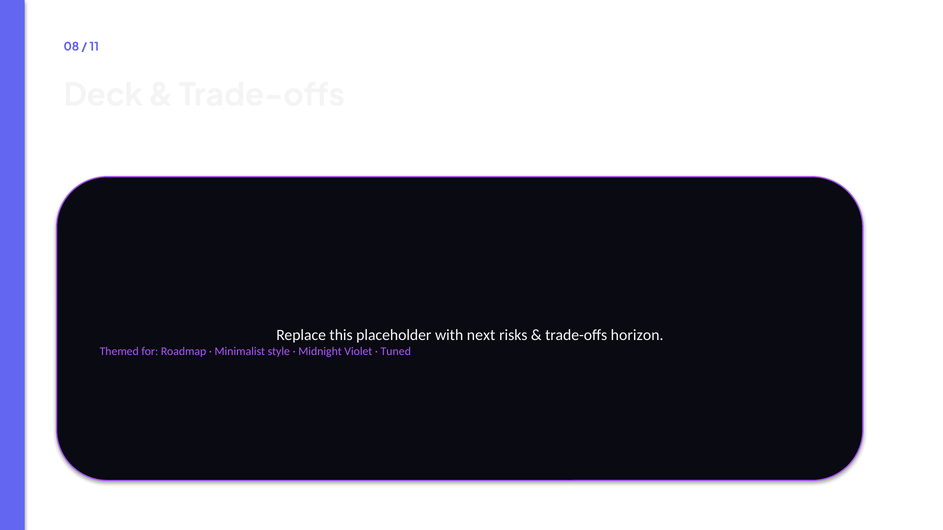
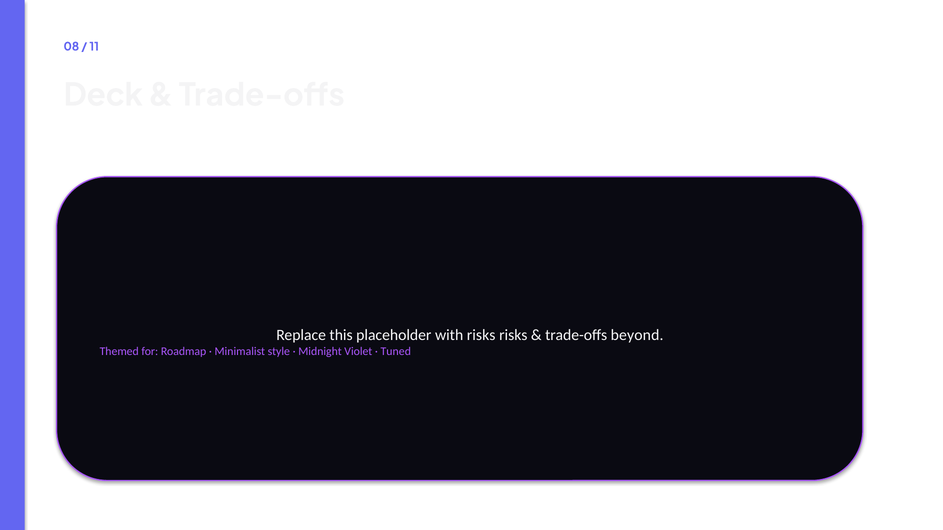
with next: next -> risks
horizon: horizon -> beyond
